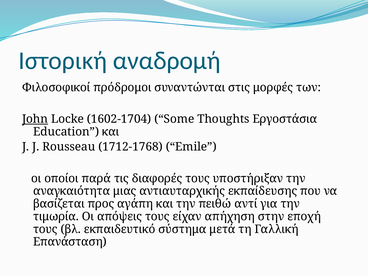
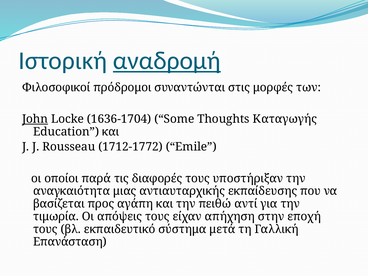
αναδρομή underline: none -> present
1602-1704: 1602-1704 -> 1636-1704
Εργοστάσια: Εργοστάσια -> Καταγωγής
1712-1768: 1712-1768 -> 1712-1772
